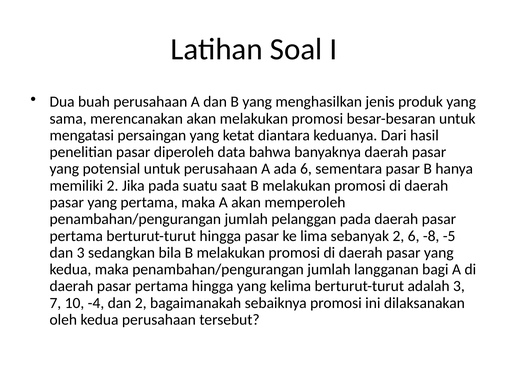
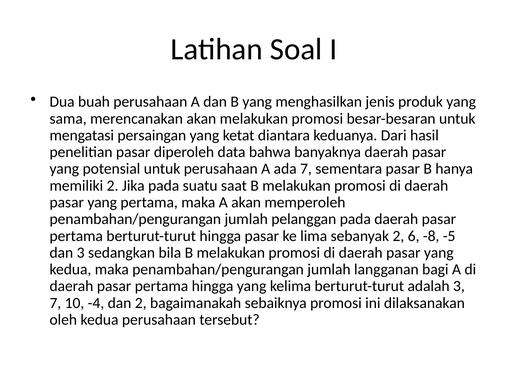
ada 6: 6 -> 7
